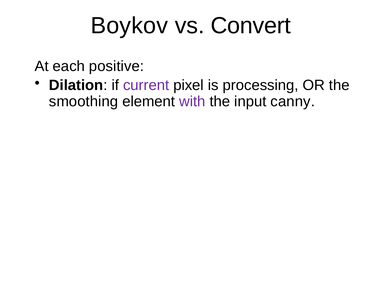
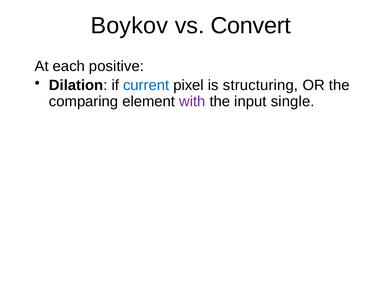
current colour: purple -> blue
processing: processing -> structuring
smoothing: smoothing -> comparing
canny: canny -> single
